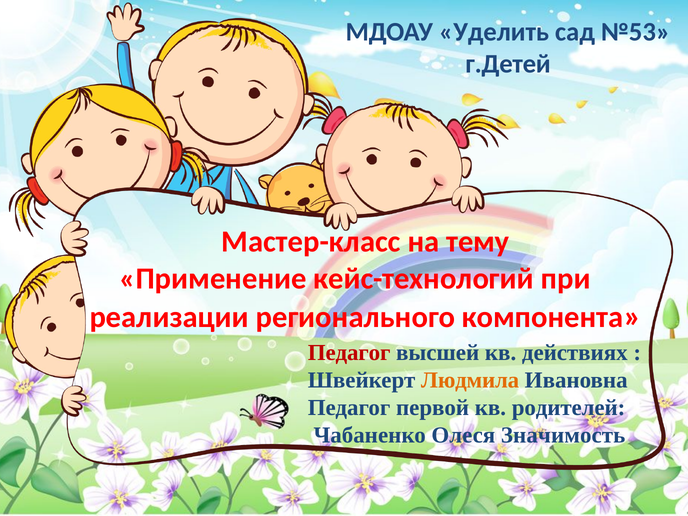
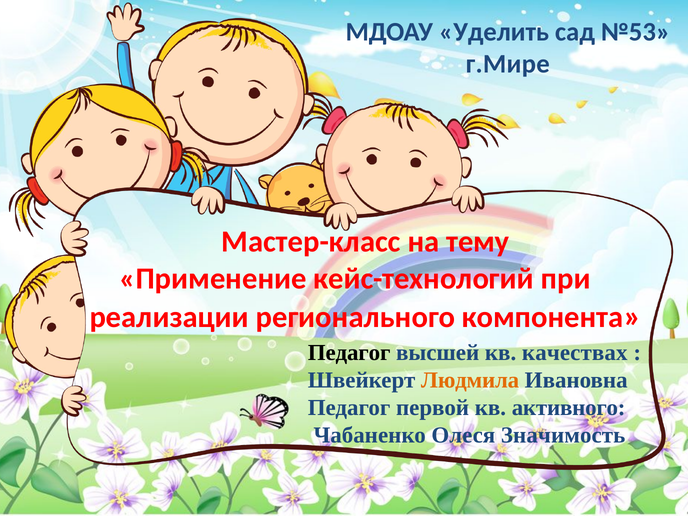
г.Детей: г.Детей -> г.Мире
Педагог at (349, 353) colour: red -> black
действиях: действиях -> качествах
родителей: родителей -> активного
